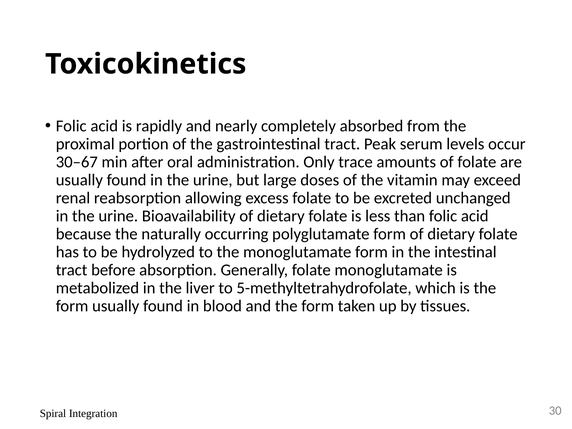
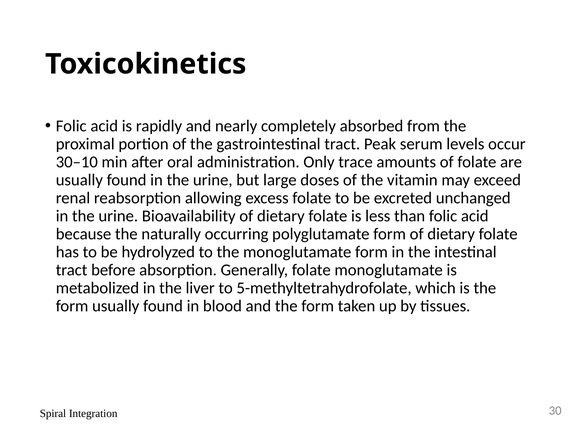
30–67: 30–67 -> 30–10
